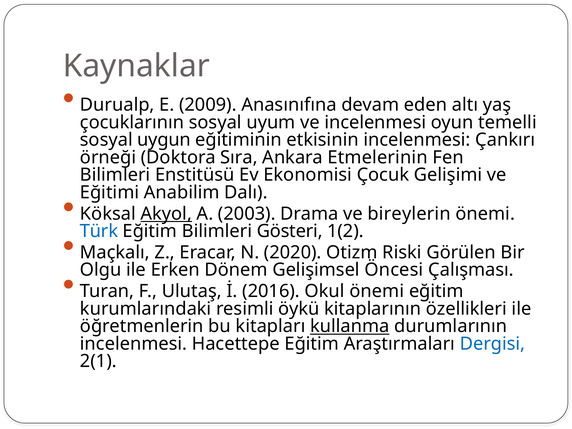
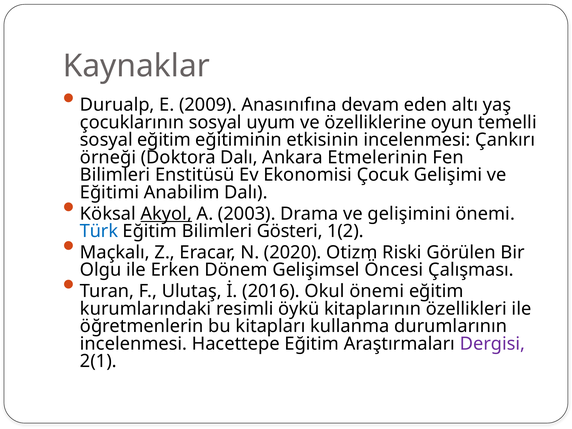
ve incelenmesi: incelenmesi -> özelliklerine
sosyal uygun: uygun -> eğitim
Doktora Sıra: Sıra -> Dalı
bireylerin: bireylerin -> gelişimini
kullanma underline: present -> none
Dergisi colour: blue -> purple
